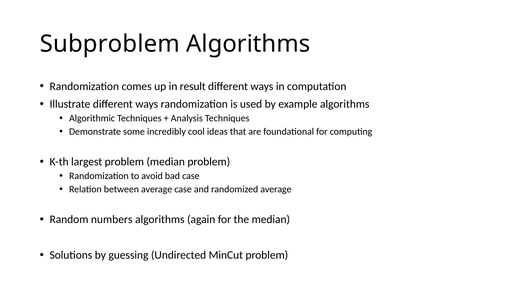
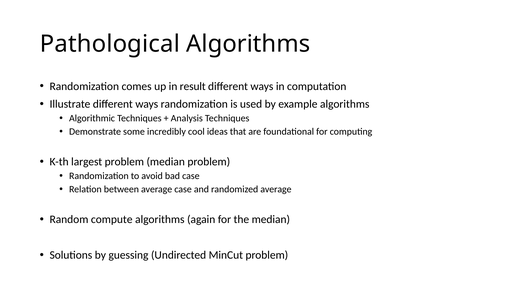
Subproblem: Subproblem -> Pathological
numbers: numbers -> compute
